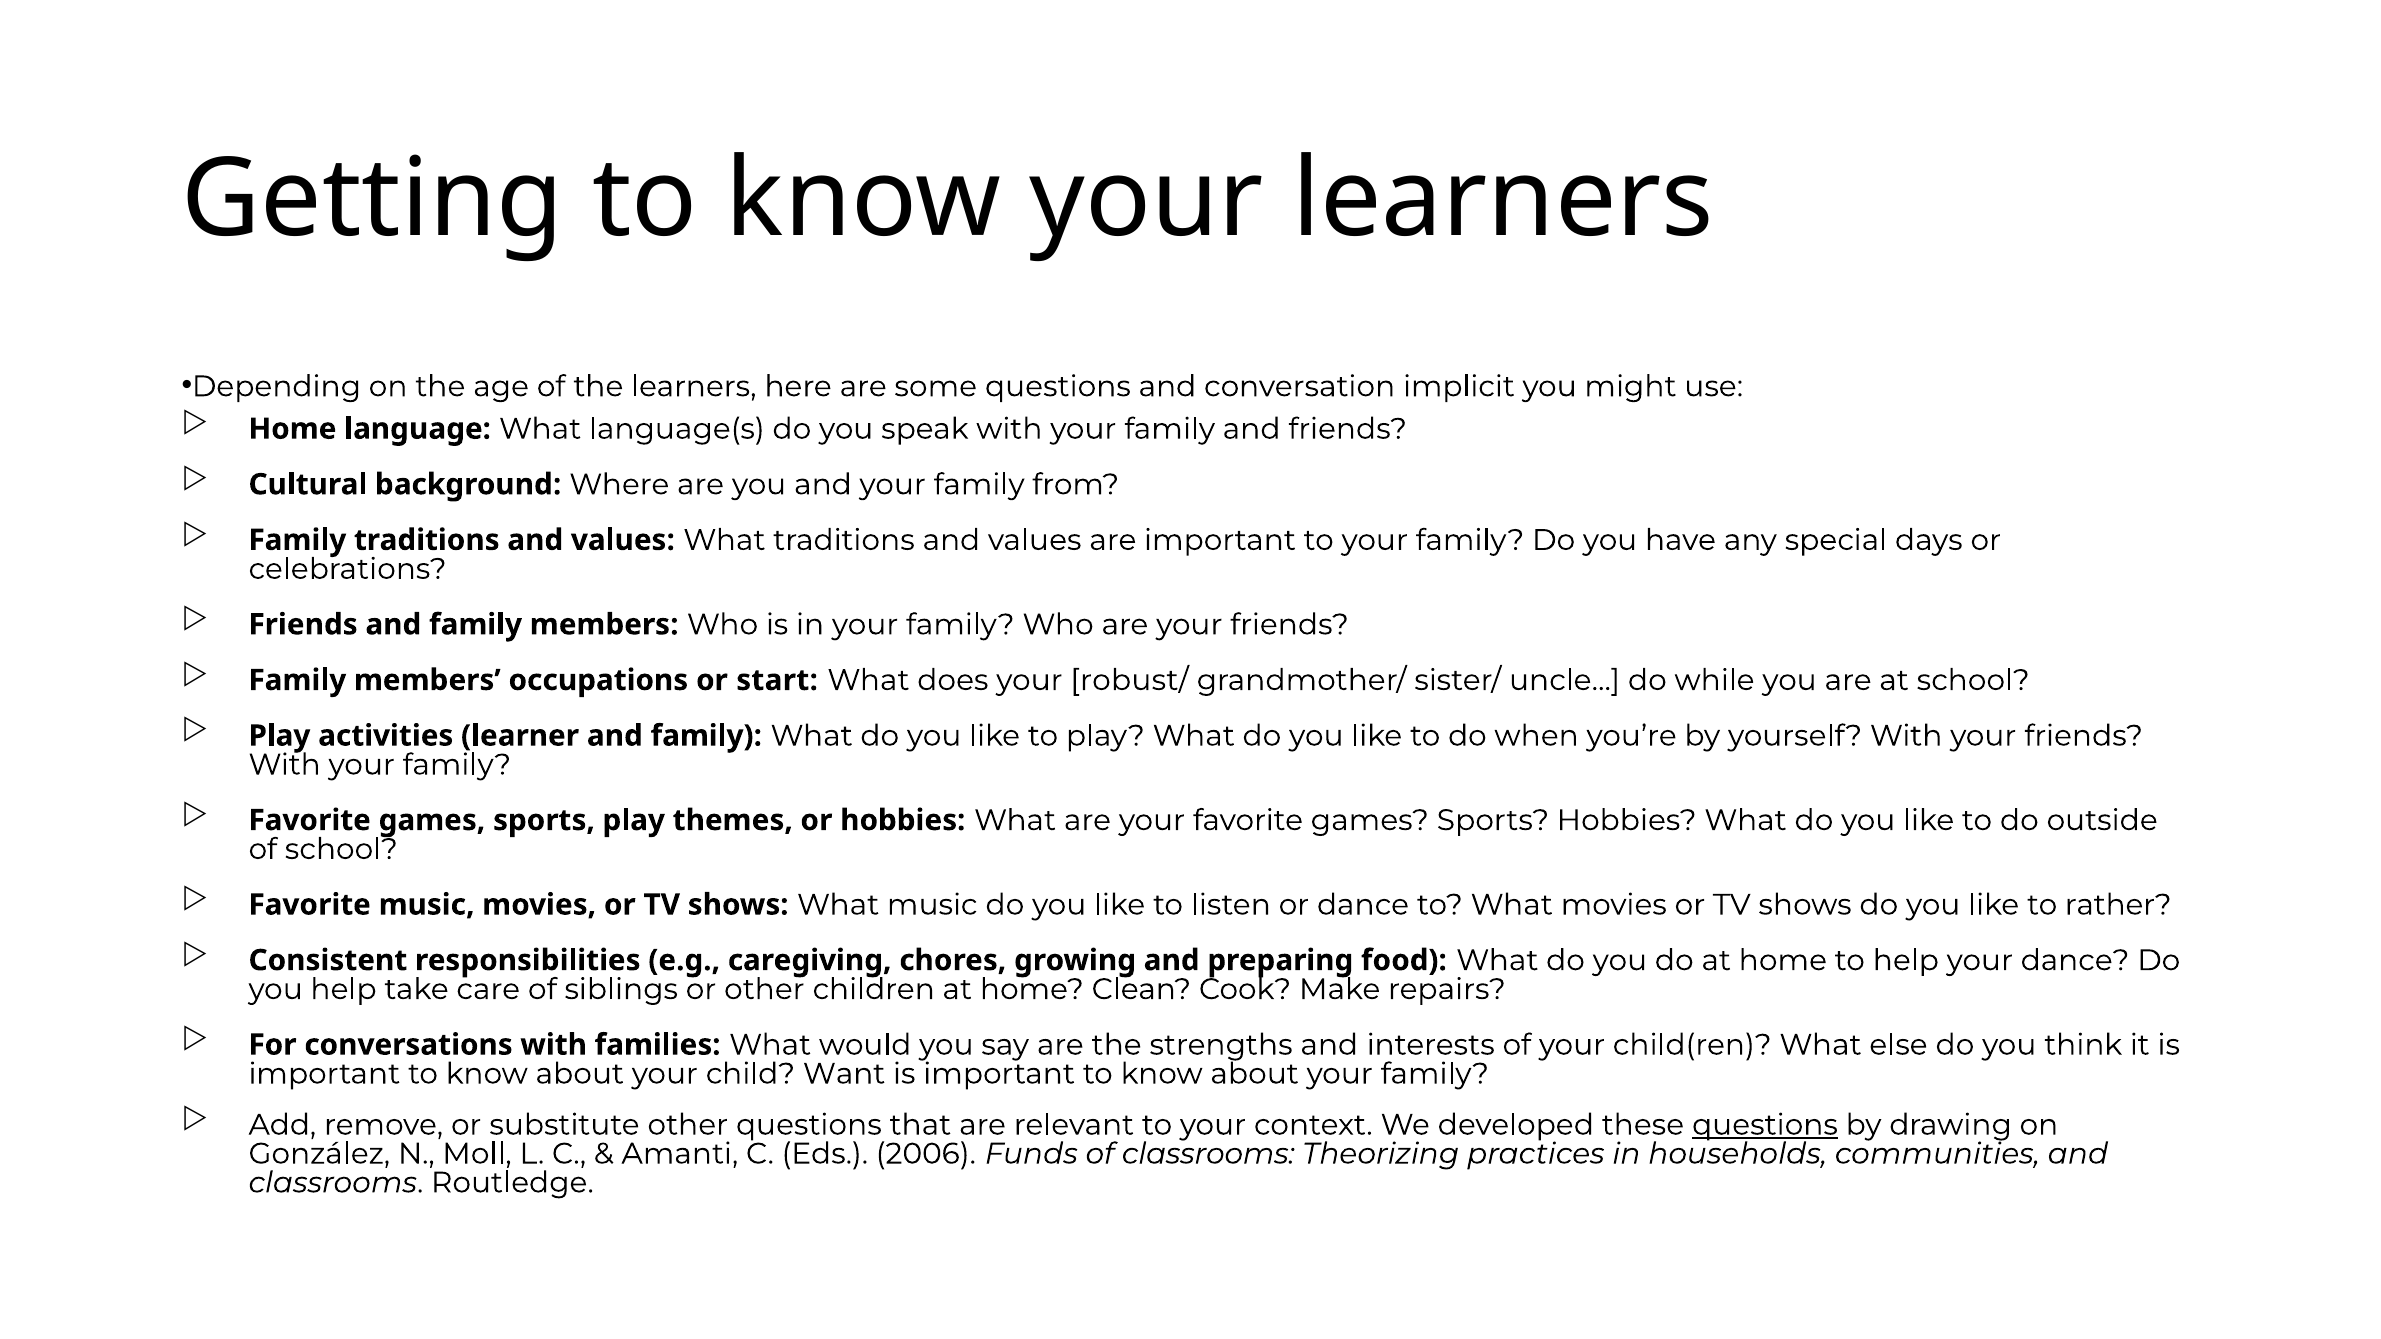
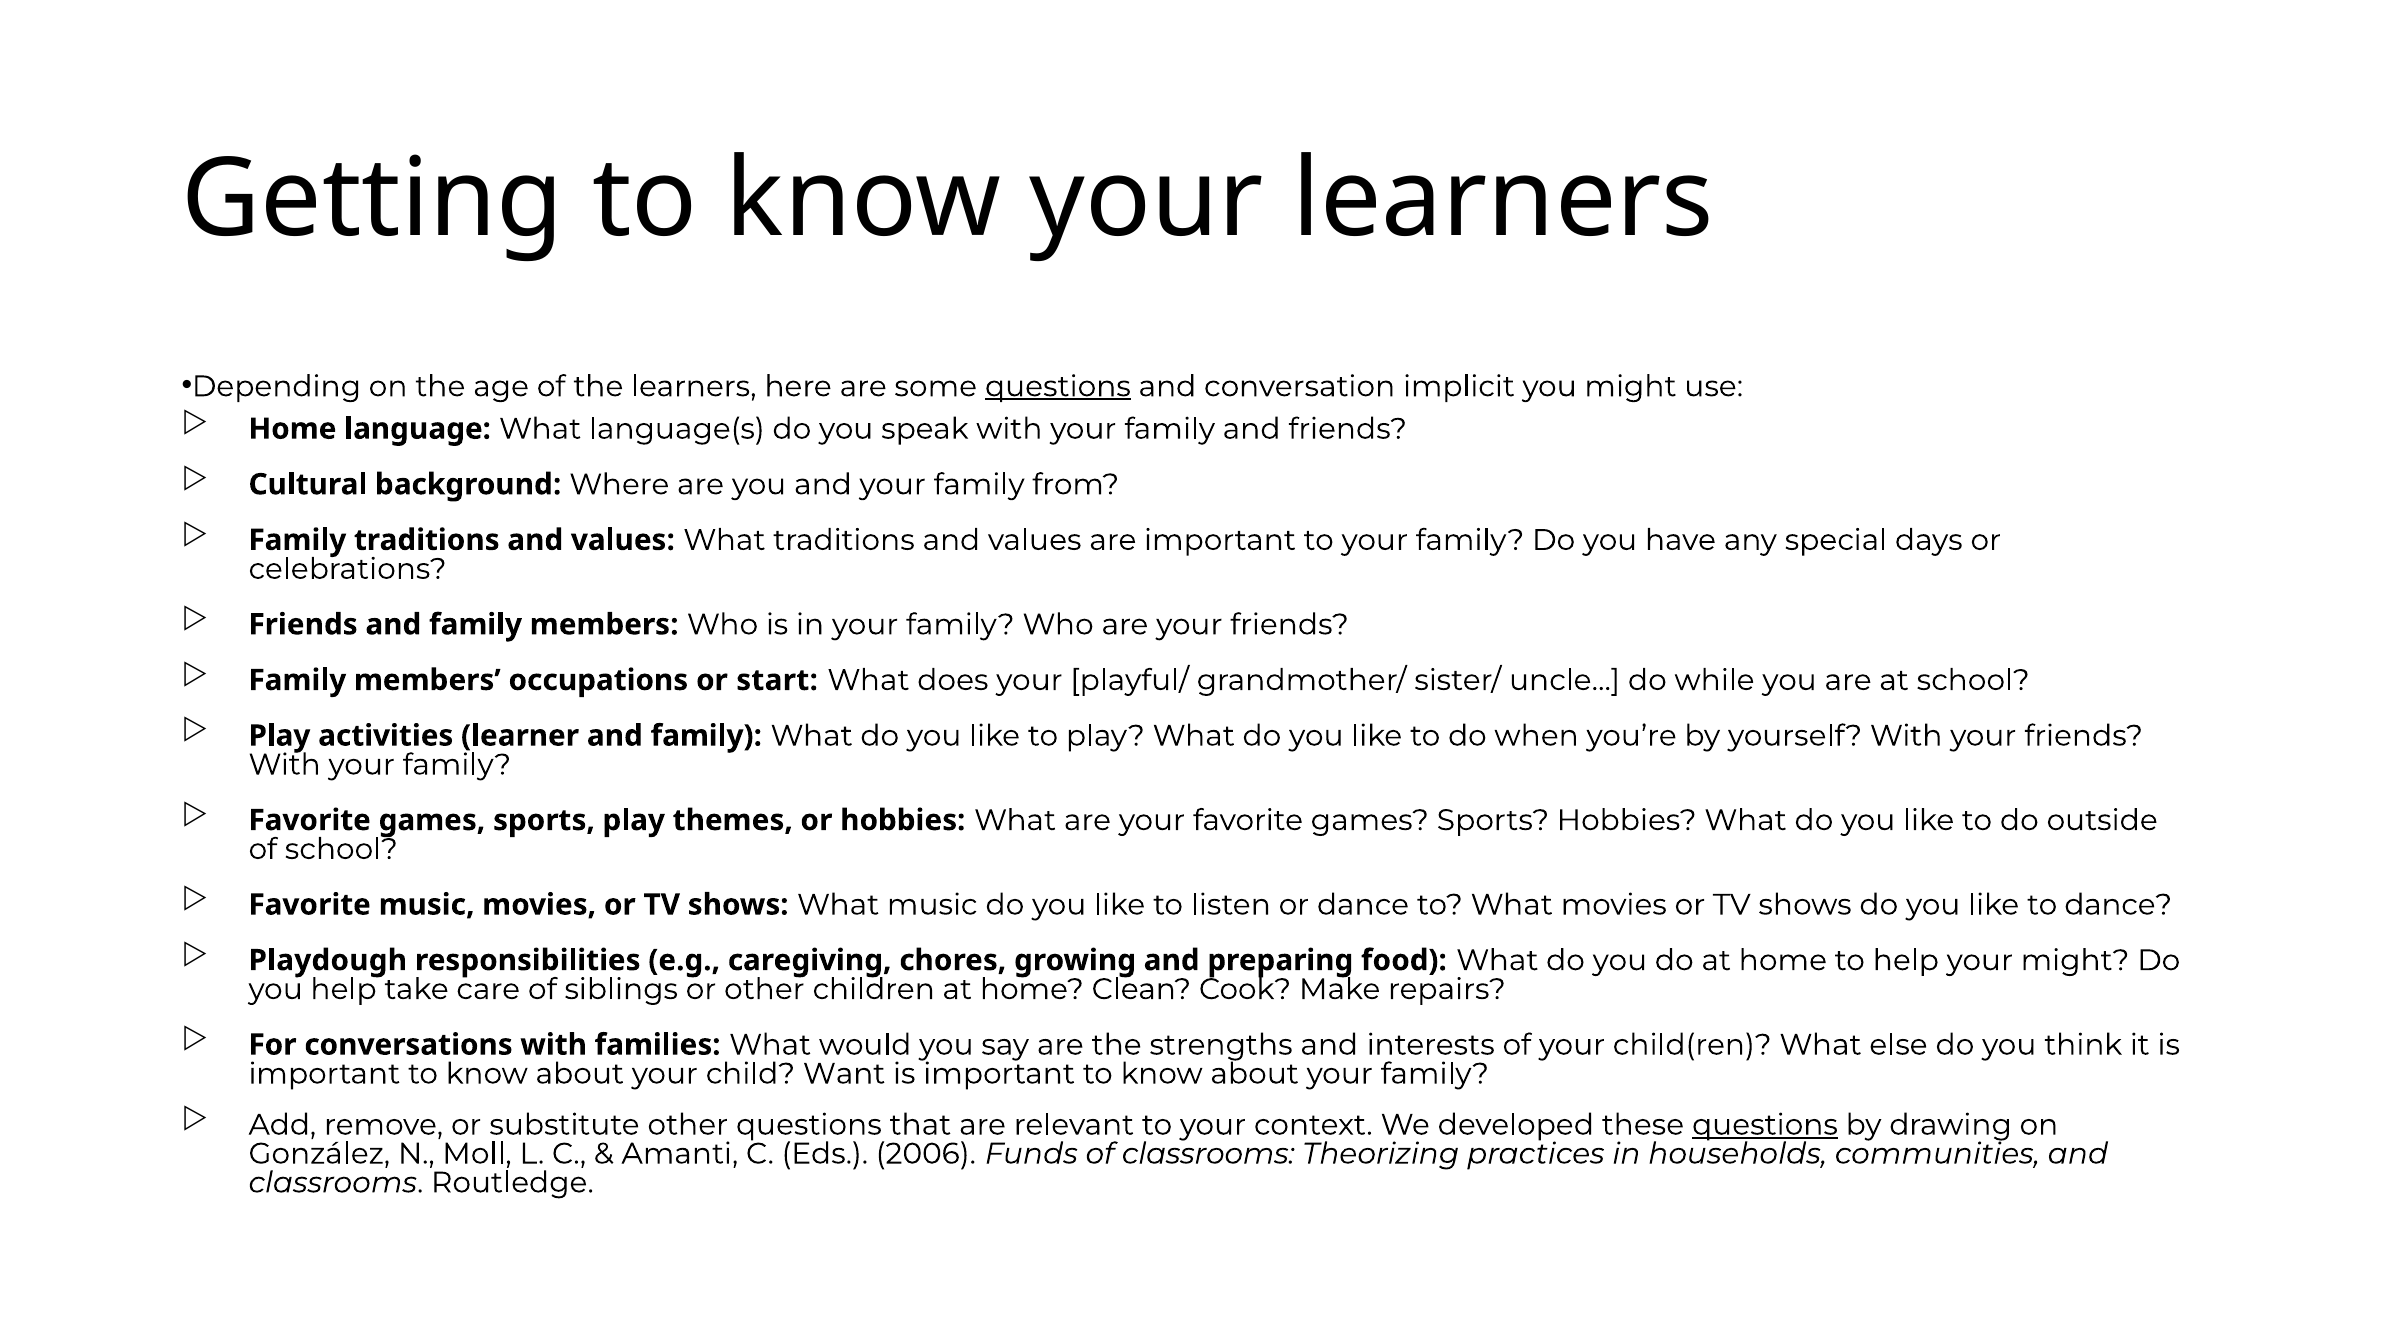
questions at (1058, 387) underline: none -> present
robust/: robust/ -> playful/
to rather: rather -> dance
Consistent: Consistent -> Playdough
your dance: dance -> might
